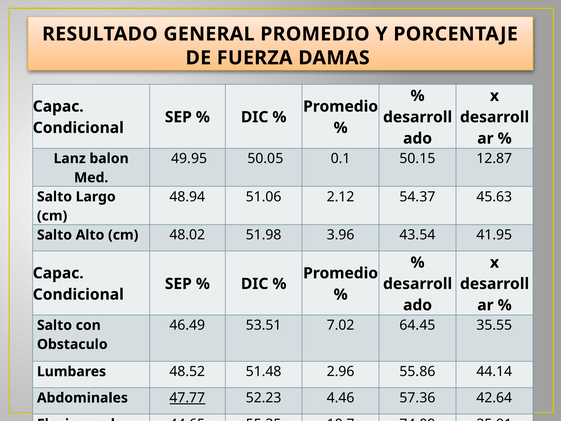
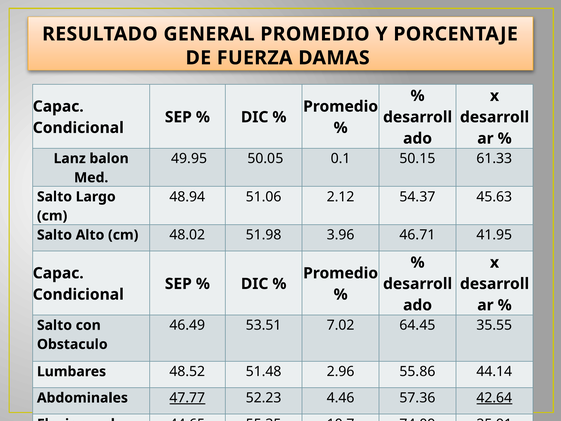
12.87: 12.87 -> 61.33
43.54: 43.54 -> 46.71
42.64 underline: none -> present
